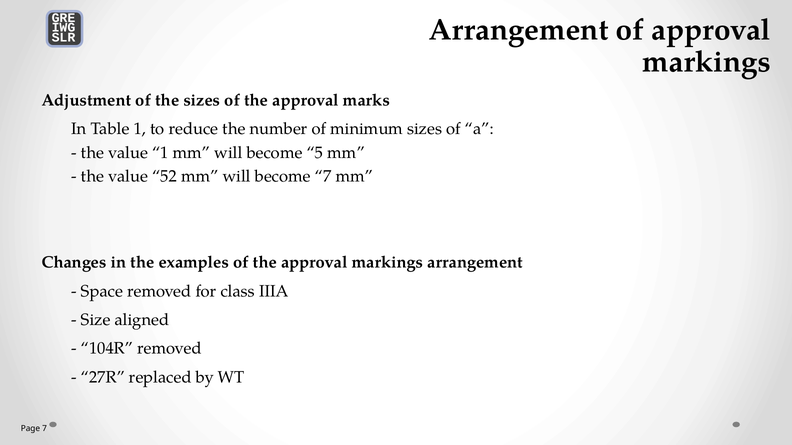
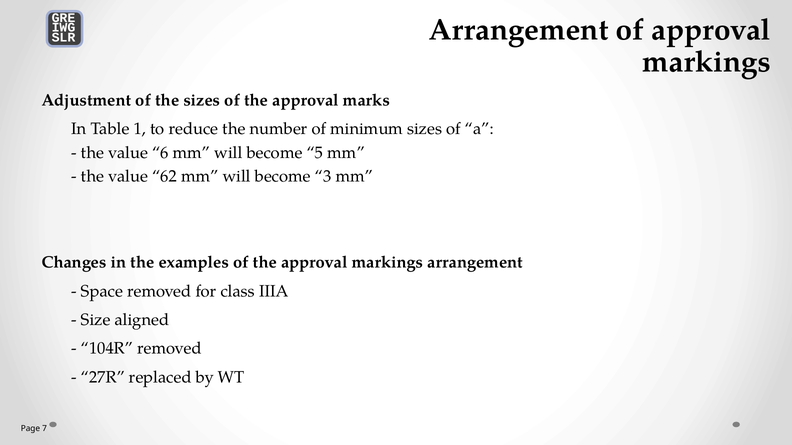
value 1: 1 -> 6
52: 52 -> 62
become 7: 7 -> 3
